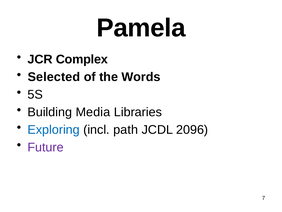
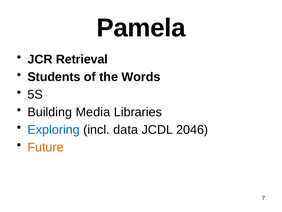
Complex: Complex -> Retrieval
Selected: Selected -> Students
path: path -> data
2096: 2096 -> 2046
Future colour: purple -> orange
